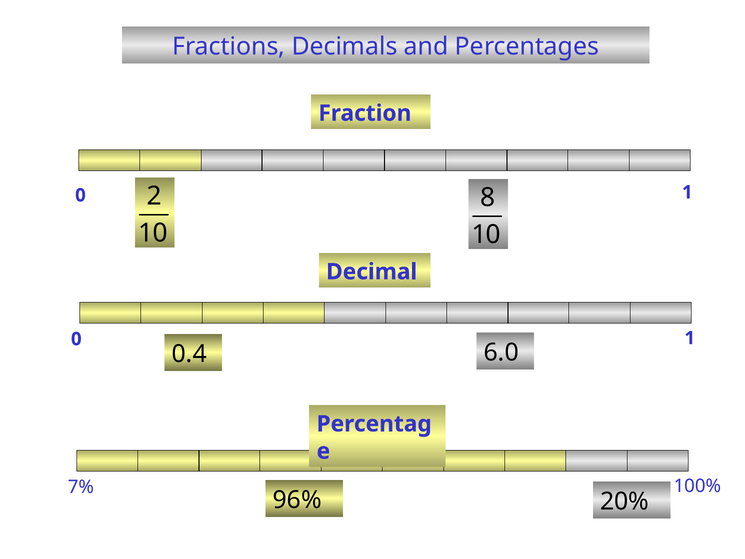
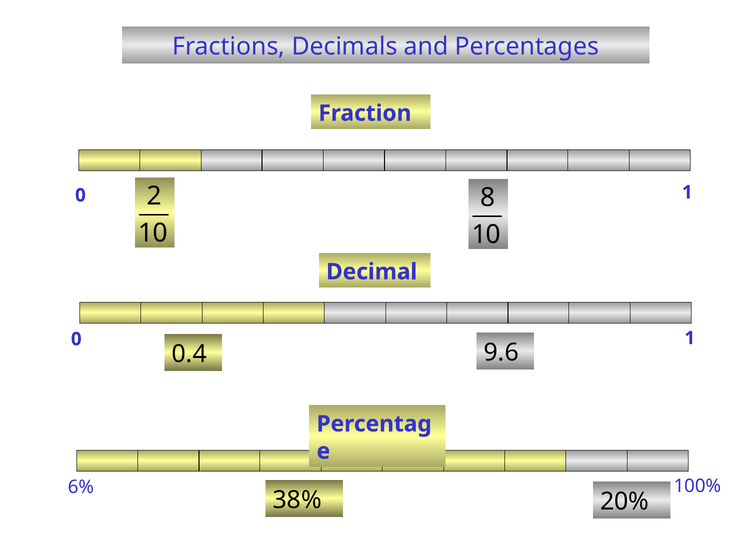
6.0: 6.0 -> 9.6
7%: 7% -> 6%
96%: 96% -> 38%
